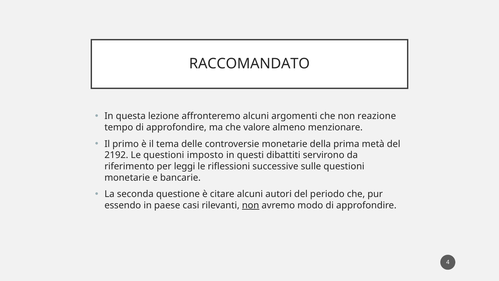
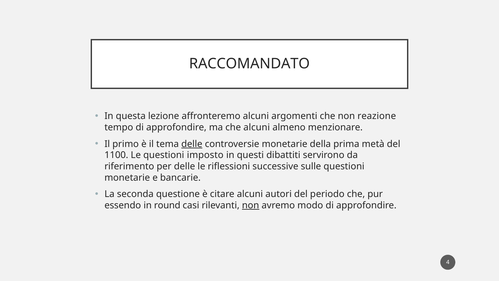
che valore: valore -> alcuni
delle at (192, 144) underline: none -> present
2192: 2192 -> 1100
per leggi: leggi -> delle
paese: paese -> round
